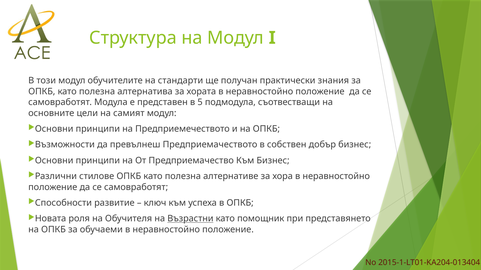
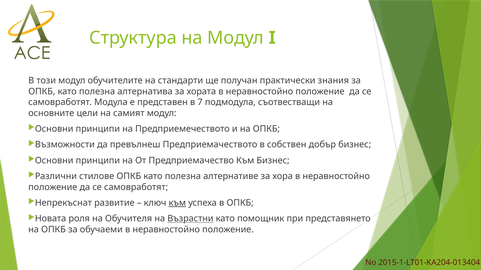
5: 5 -> 7
Способности: Способности -> Непрекъснат
към at (177, 203) underline: none -> present
